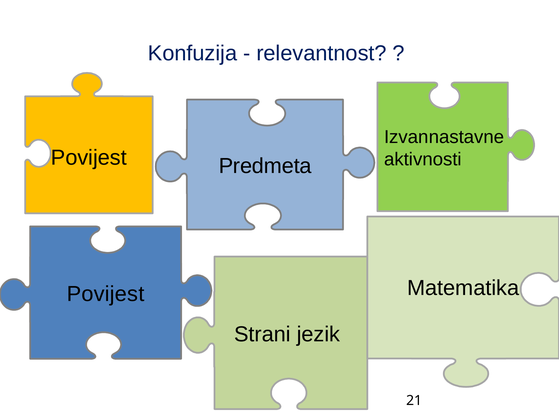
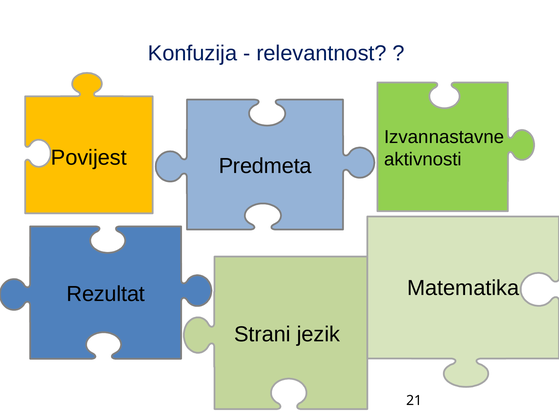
Povijest at (106, 294): Povijest -> Rezultat
